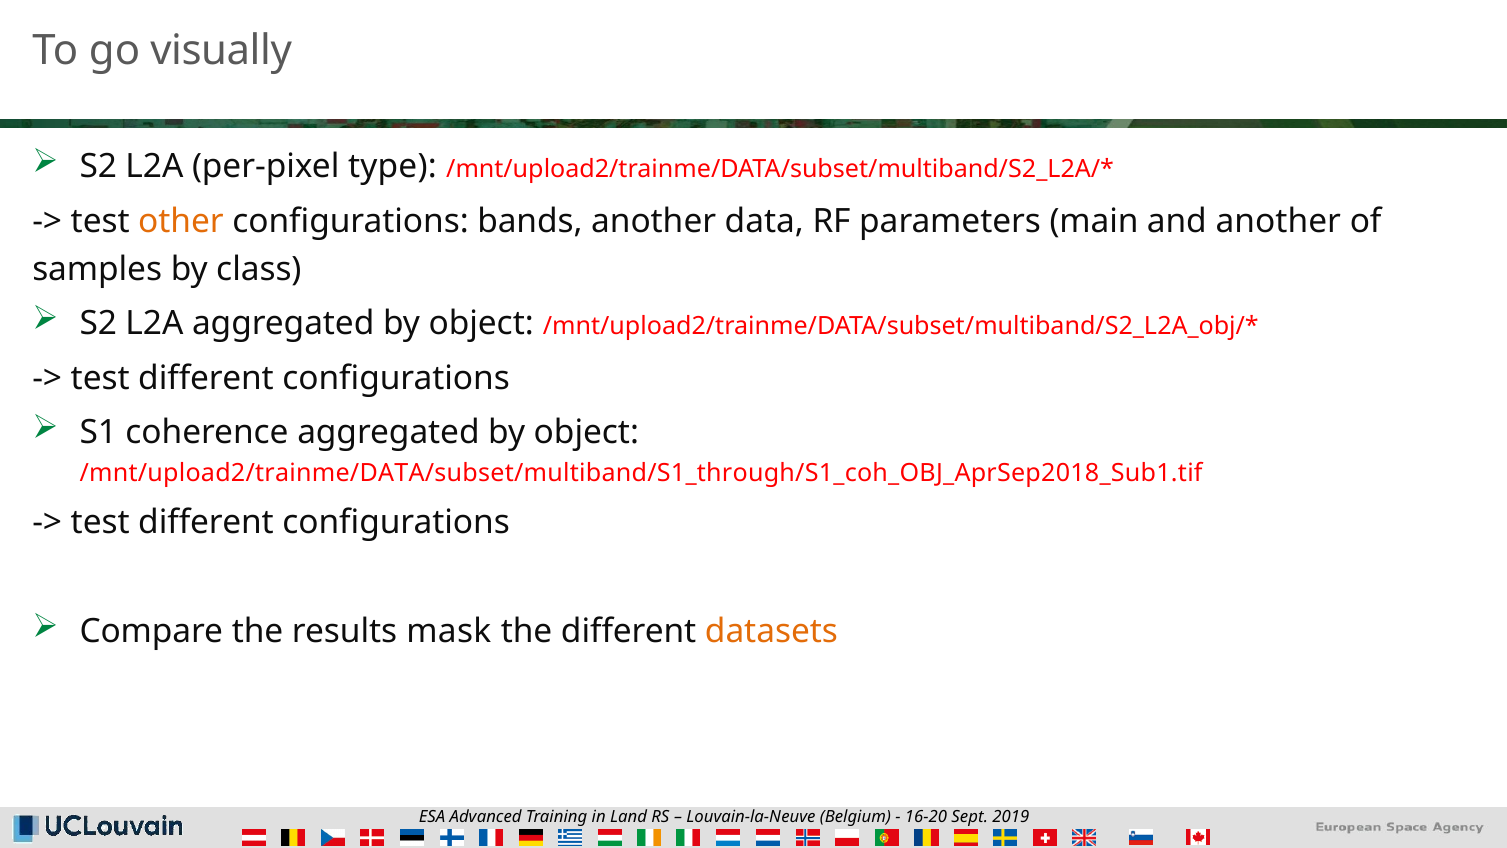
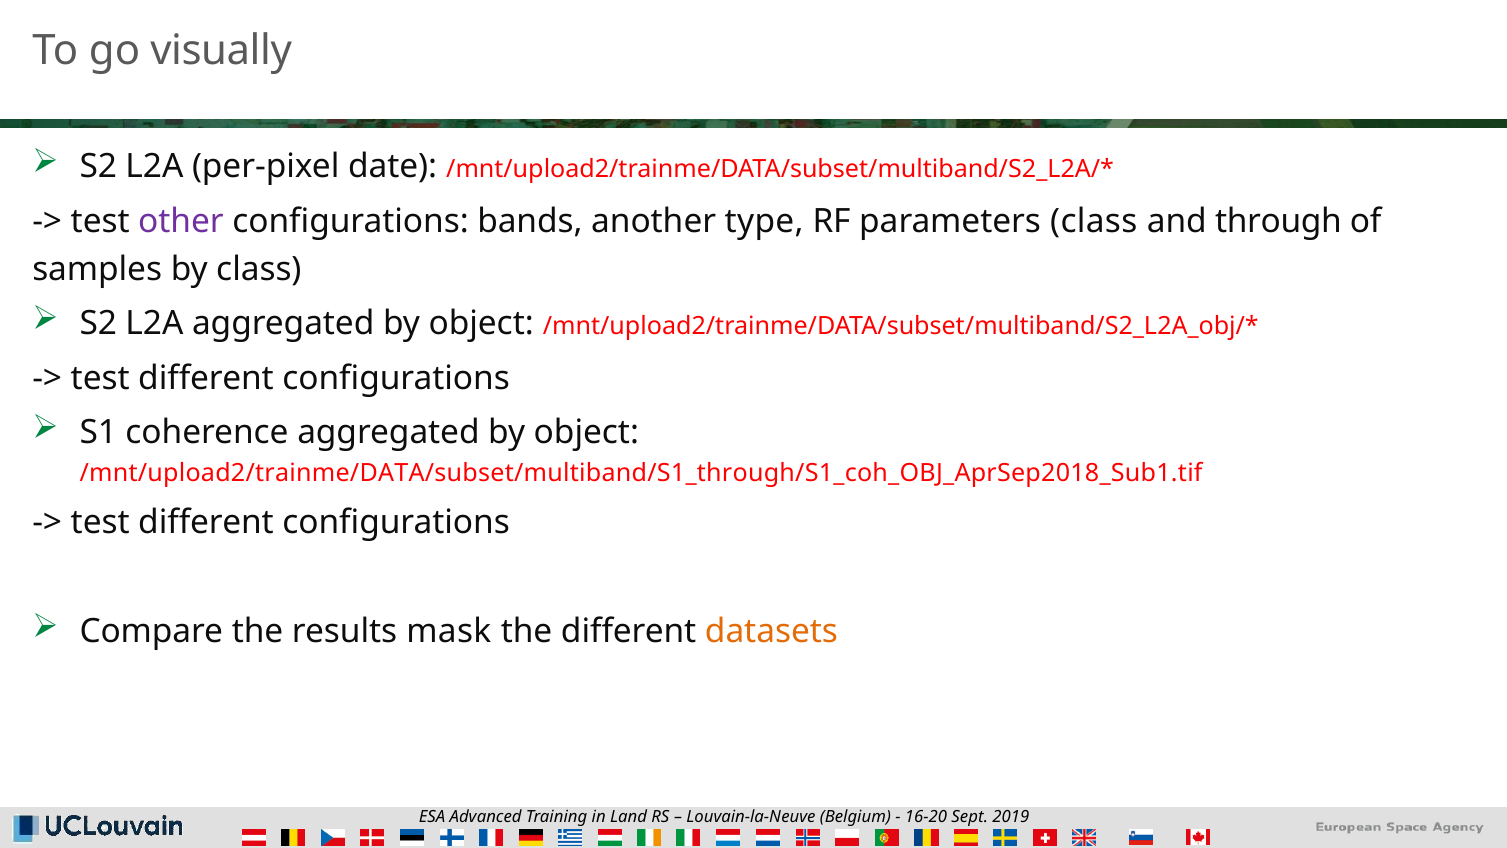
type: type -> date
other colour: orange -> purple
data: data -> type
parameters main: main -> class
and another: another -> through
